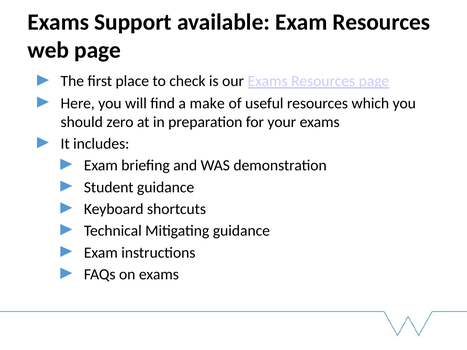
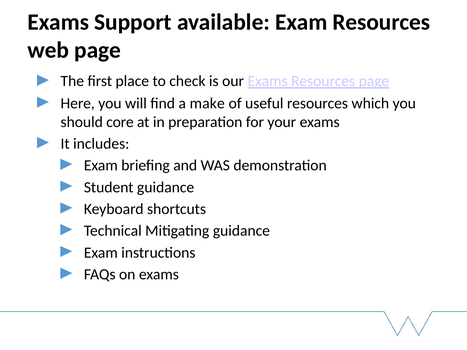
zero: zero -> core
